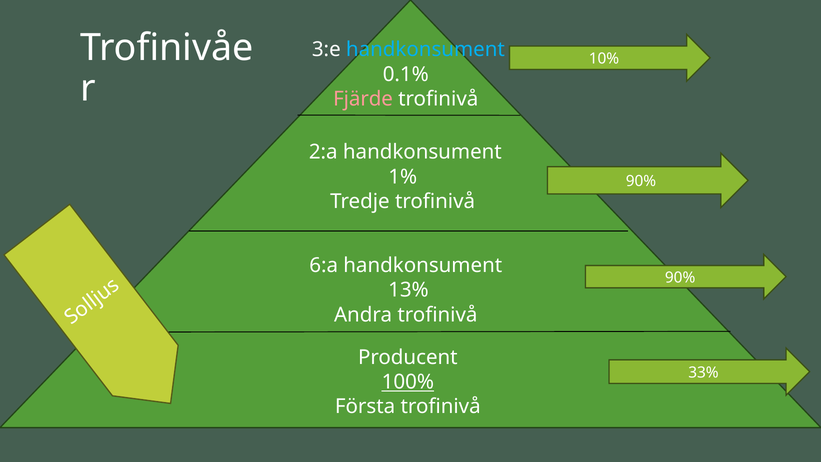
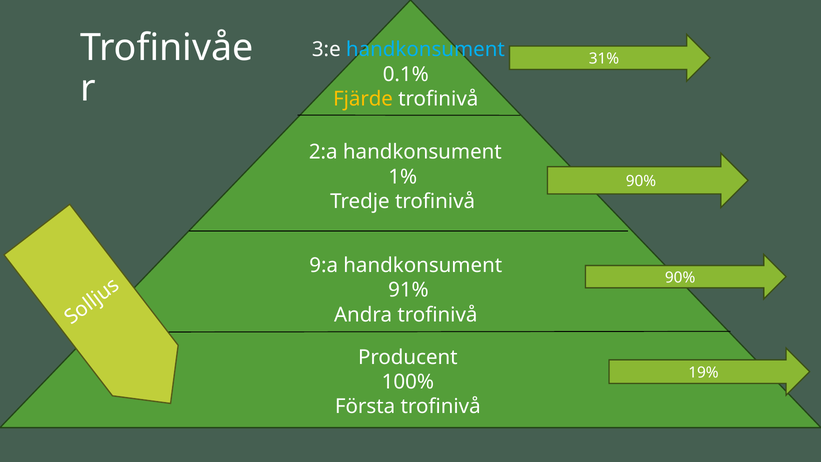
10%: 10% -> 31%
Fjärde colour: pink -> yellow
6:a: 6:a -> 9:a
13%: 13% -> 91%
33%: 33% -> 19%
100% underline: present -> none
